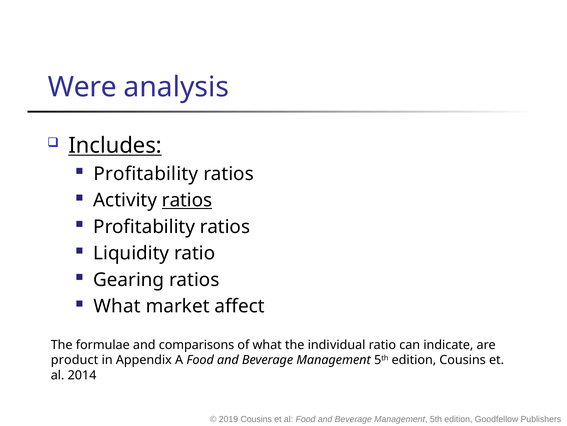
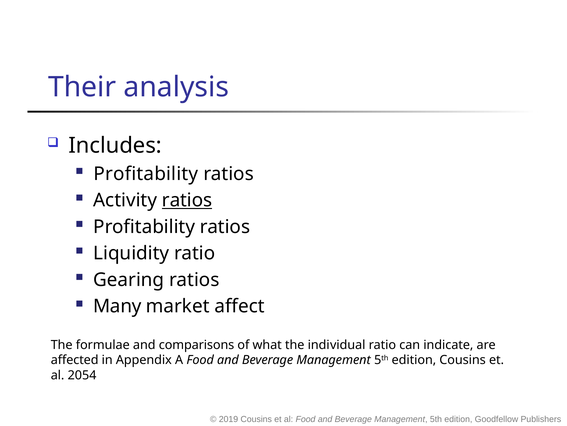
Were: Were -> Their
Includes underline: present -> none
What at (117, 306): What -> Many
product: product -> affected
2014: 2014 -> 2054
